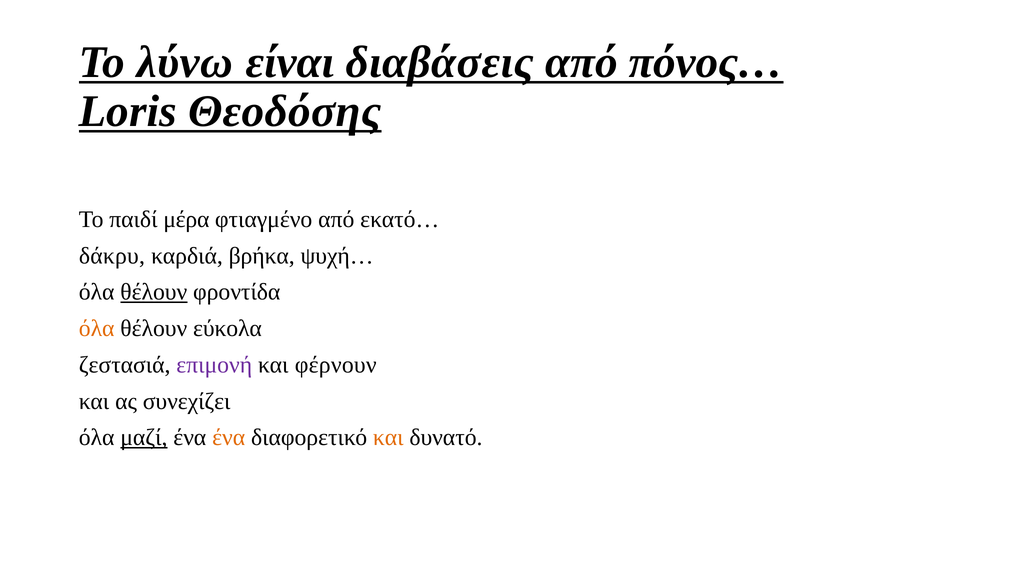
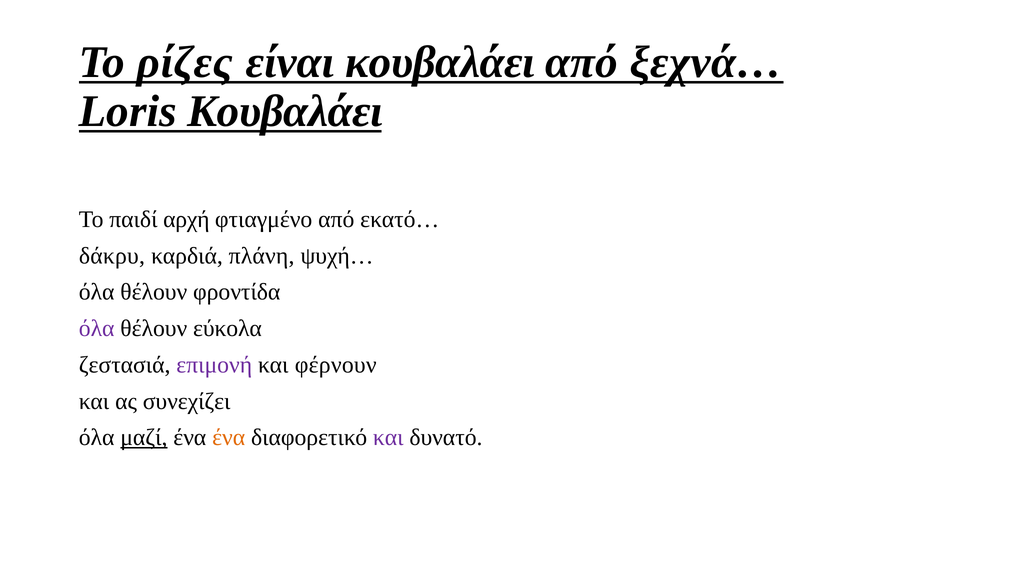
λύνω: λύνω -> ρίζες
είναι διαβάσεις: διαβάσεις -> κουβαλάει
πόνος…: πόνος… -> ξεχνά…
Loris Θεοδόσης: Θεοδόσης -> Κουβαλάει
μέρα: μέρα -> αρχή
βρήκα: βρήκα -> πλάνη
θέλουν at (154, 292) underline: present -> none
όλα at (97, 328) colour: orange -> purple
και at (388, 437) colour: orange -> purple
